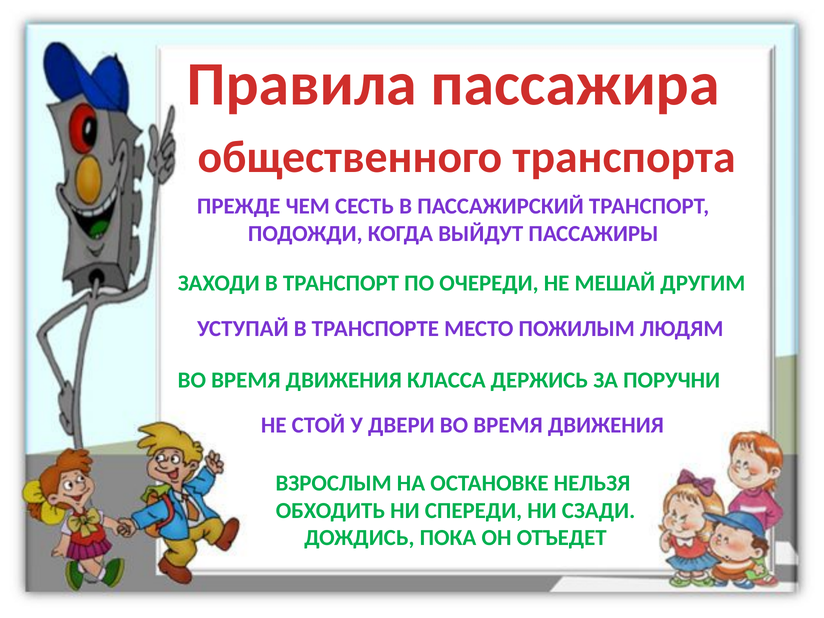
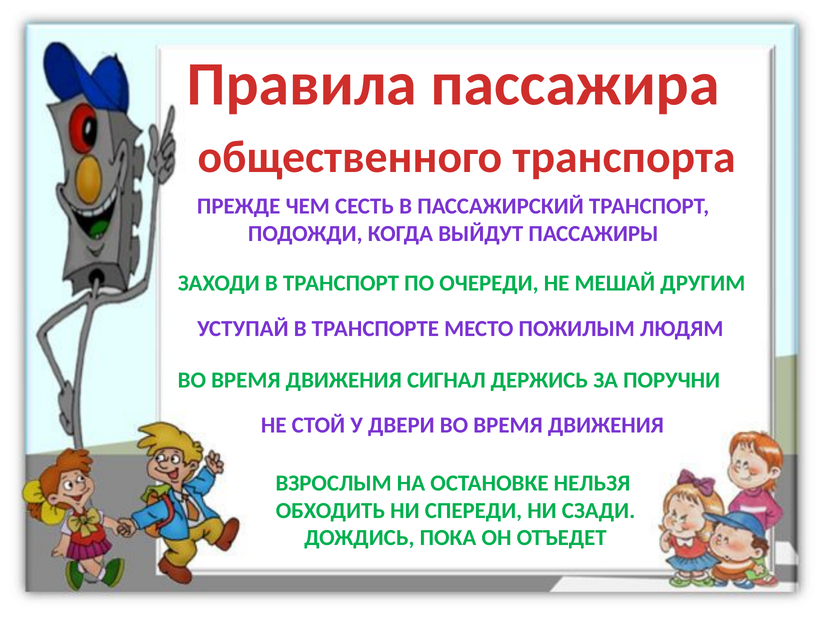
КЛАССА: КЛАССА -> СИГНАЛ
